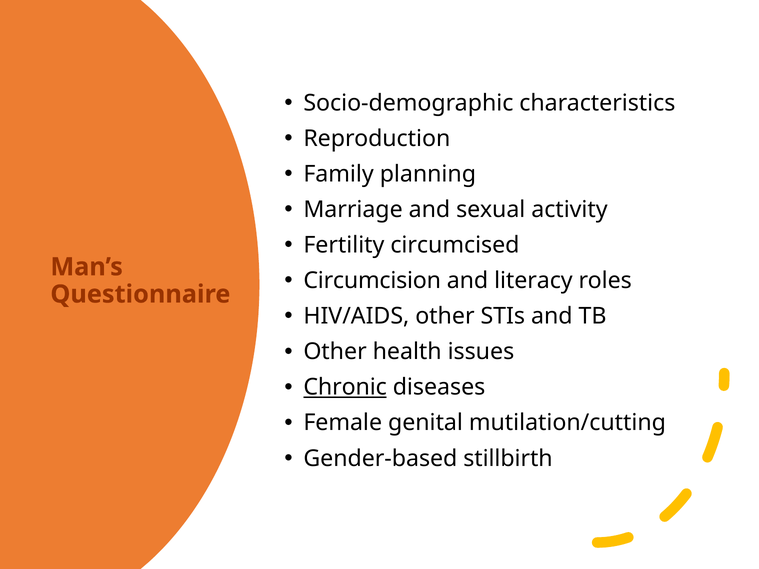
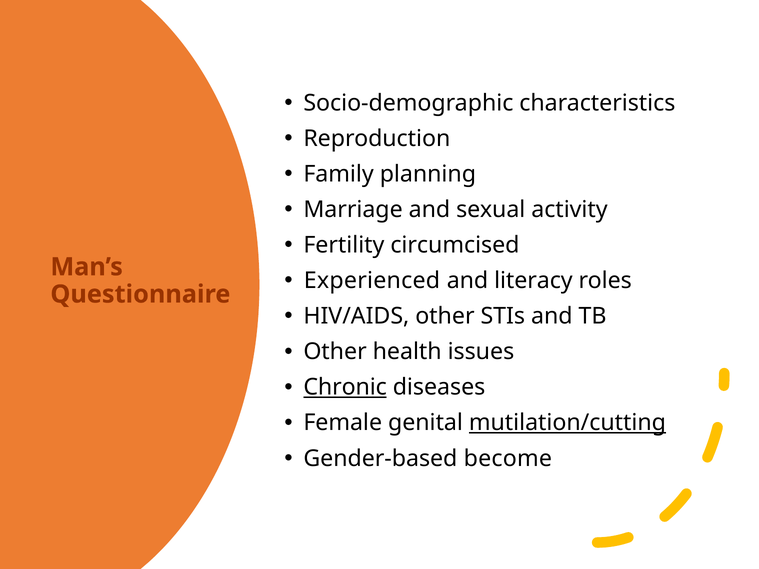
Circumcision: Circumcision -> Experienced
mutilation/cutting underline: none -> present
stillbirth: stillbirth -> become
